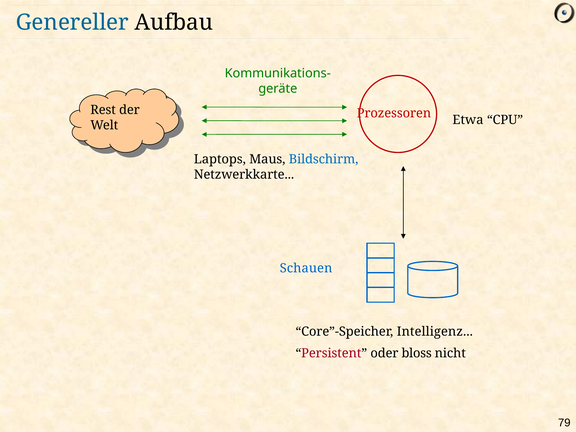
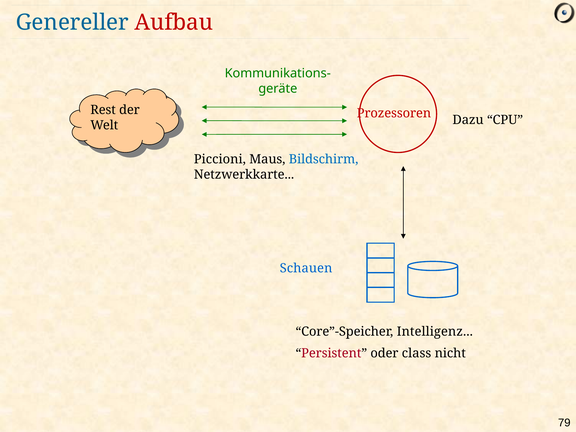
Aufbau colour: black -> red
Etwa: Etwa -> Dazu
Laptops: Laptops -> Piccioni
bloss: bloss -> class
